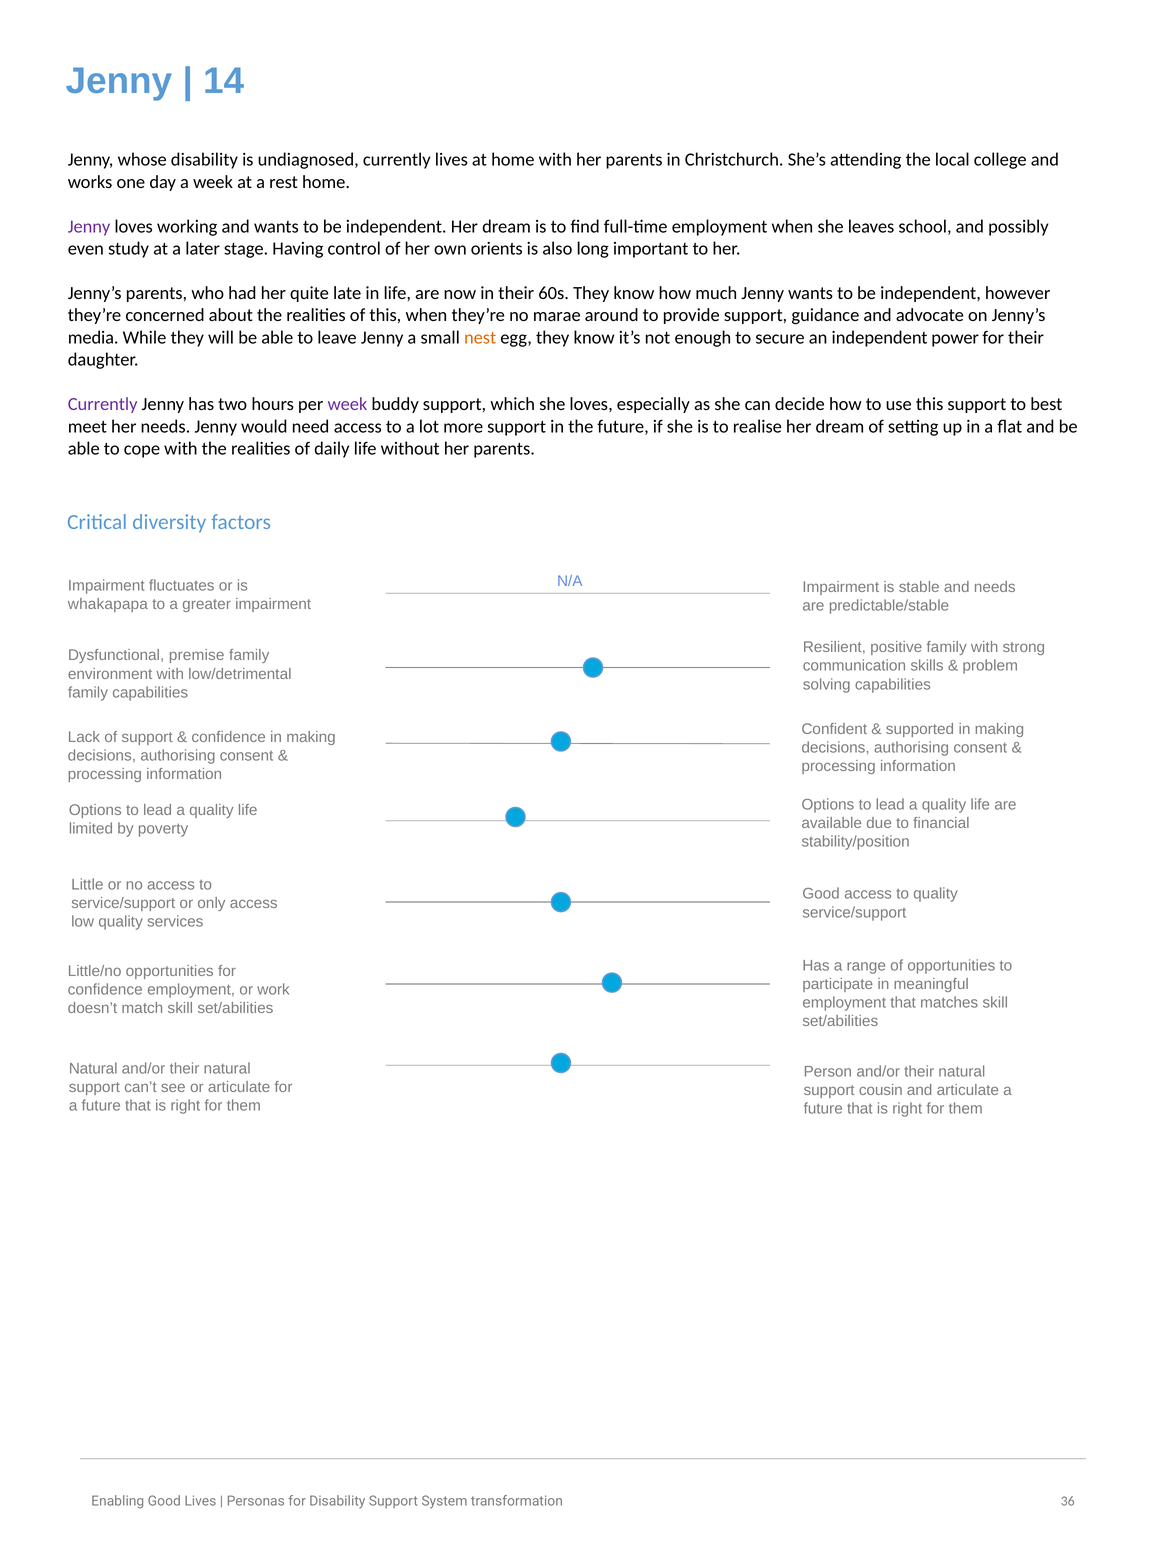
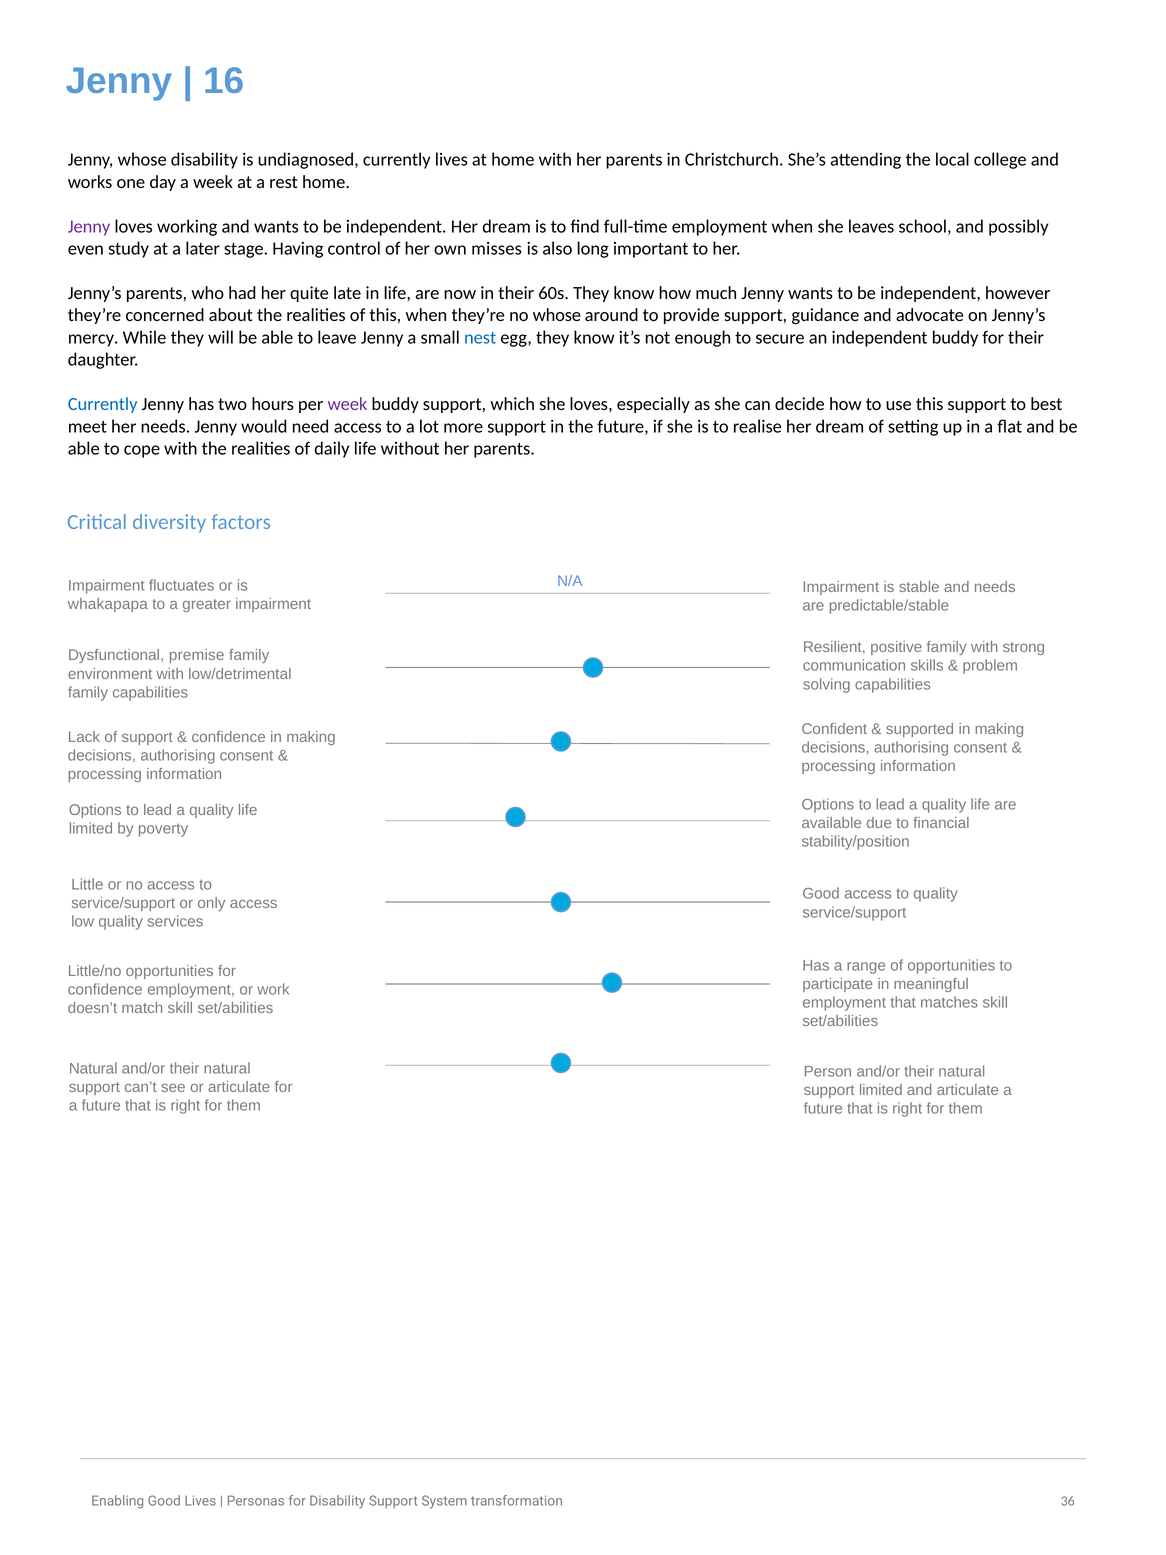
14: 14 -> 16
orients: orients -> misses
no marae: marae -> whose
media: media -> mercy
nest colour: orange -> blue
independent power: power -> buddy
Currently at (103, 404) colour: purple -> blue
support cousin: cousin -> limited
